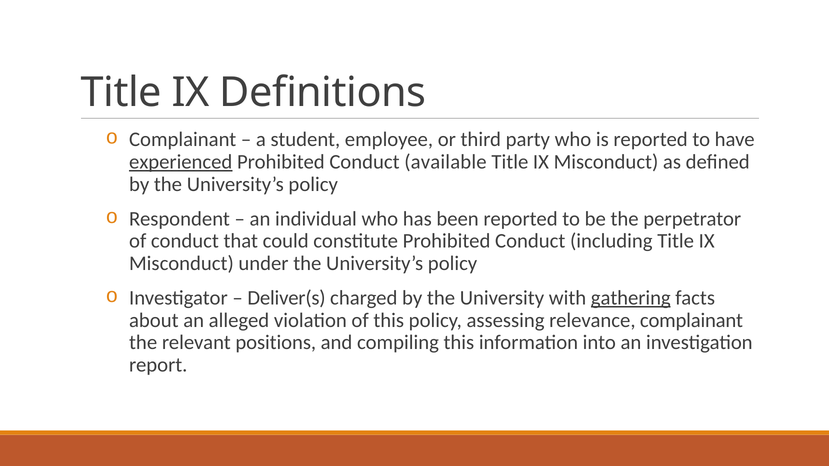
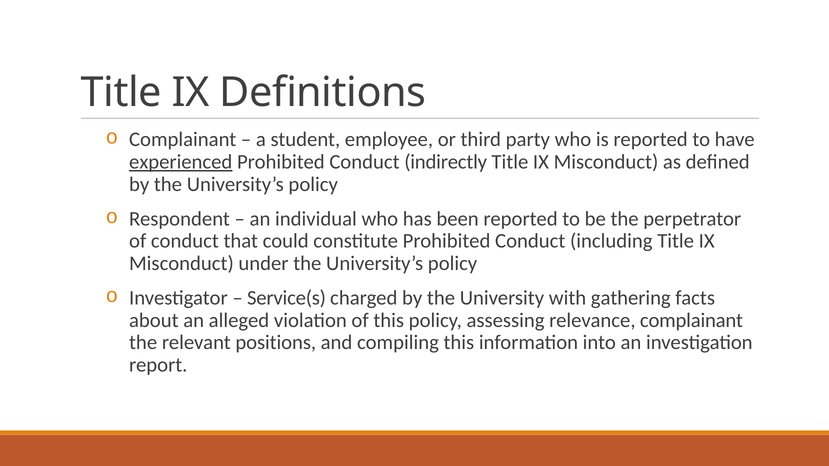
available: available -> indirectly
Deliver(s: Deliver(s -> Service(s
gathering underline: present -> none
